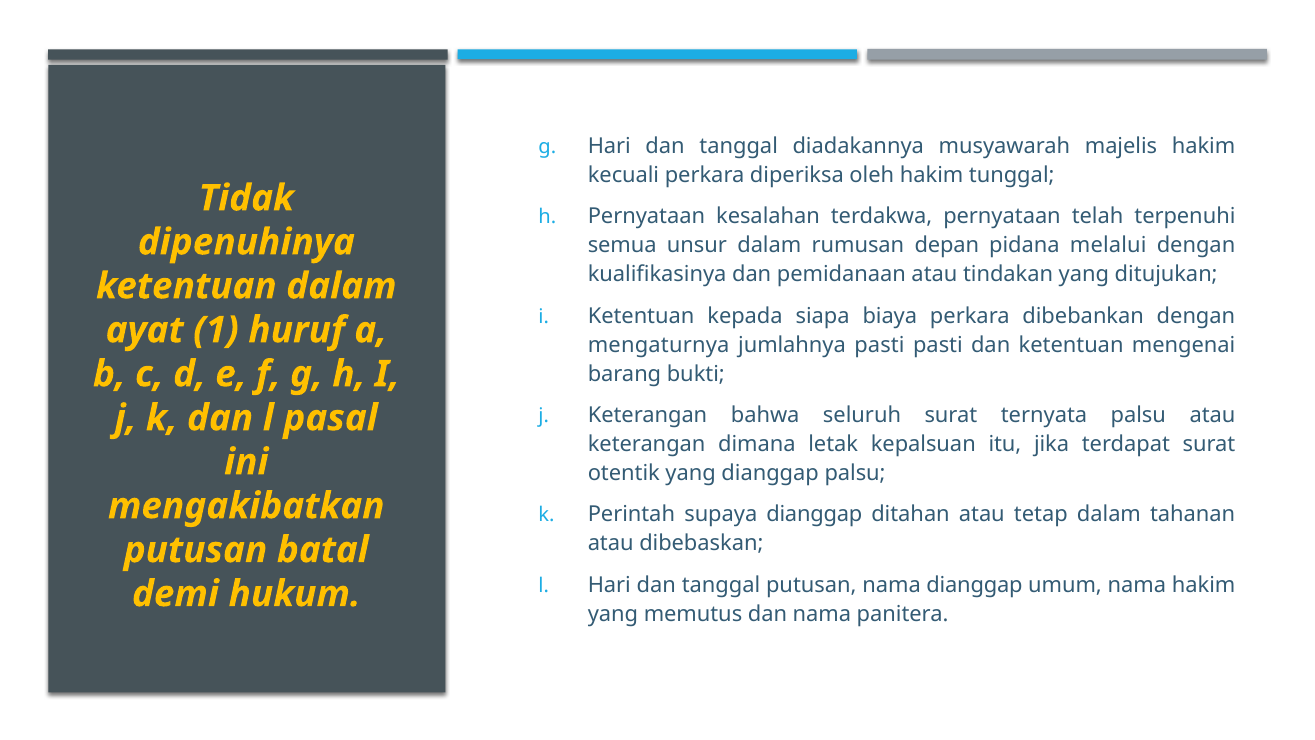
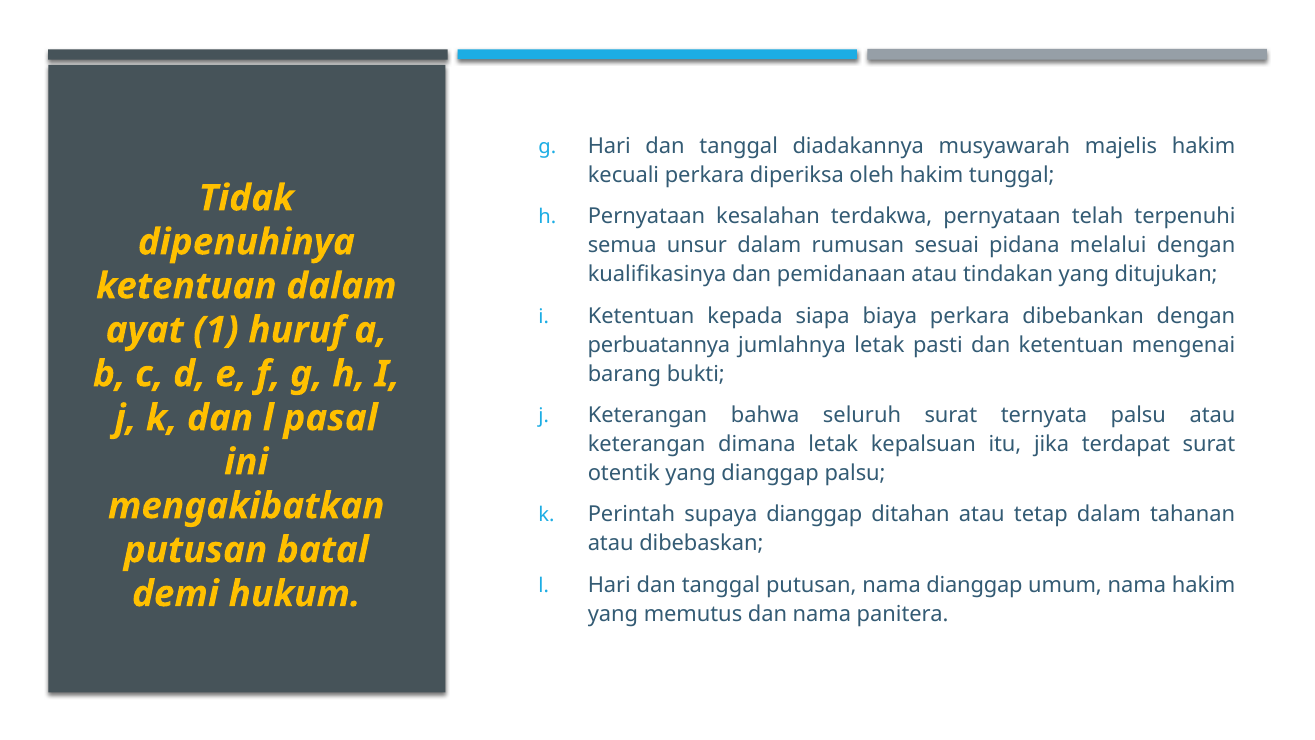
depan: depan -> sesuai
mengaturnya: mengaturnya -> perbuatannya
jumlahnya pasti: pasti -> letak
